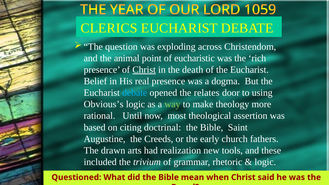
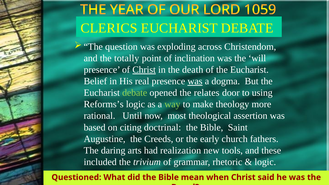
animal: animal -> totally
eucharistic: eucharistic -> inclination
rich: rich -> will
was at (195, 81) underline: none -> present
debate at (135, 93) colour: light blue -> light green
Obvious’s: Obvious’s -> Reforms’s
drawn: drawn -> daring
